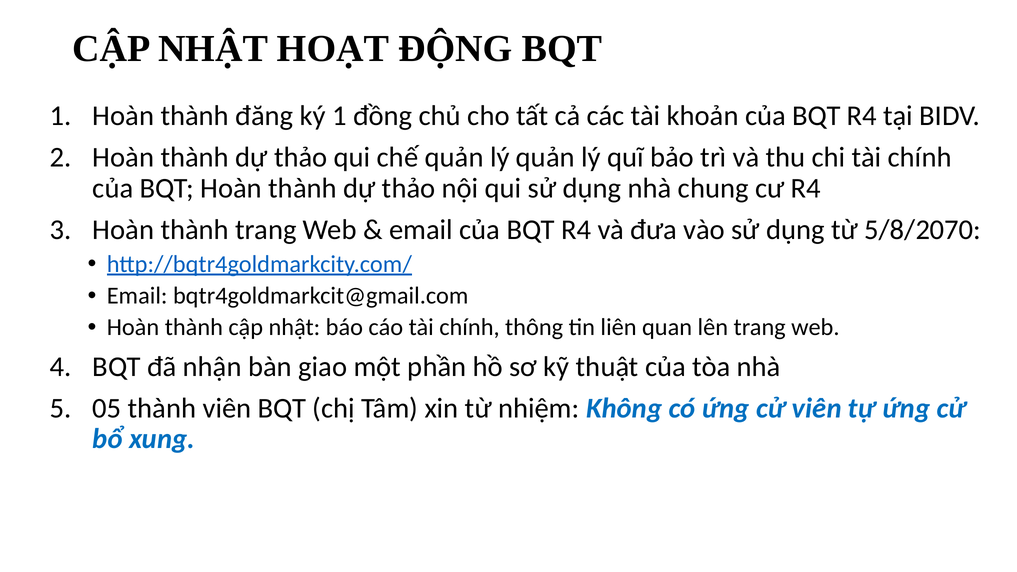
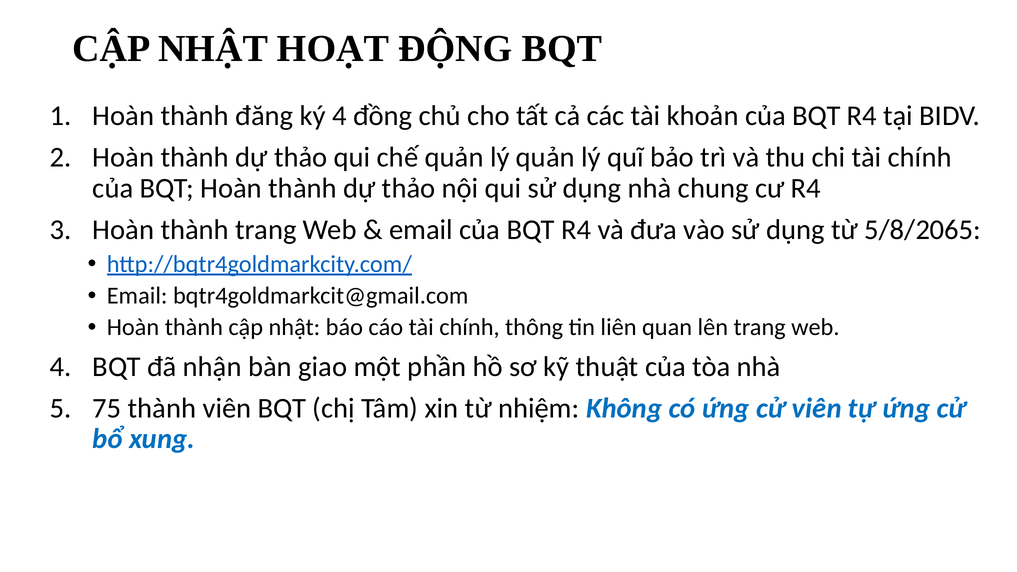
ký 1: 1 -> 4
5/8/2070: 5/8/2070 -> 5/8/2065
05: 05 -> 75
